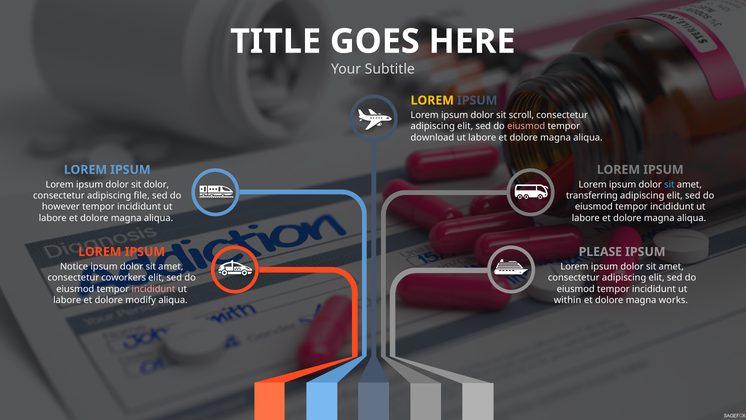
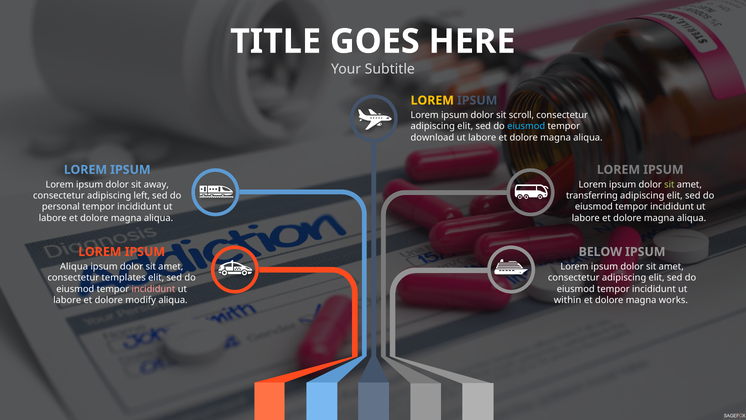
eiusmod at (526, 126) colour: pink -> light blue
sit dolor: dolor -> away
sit at (669, 184) colour: light blue -> light green
file: file -> left
however: however -> personal
PLEASE: PLEASE -> BELOW
Notice at (74, 266): Notice -> Aliqua
coworkers: coworkers -> templates
